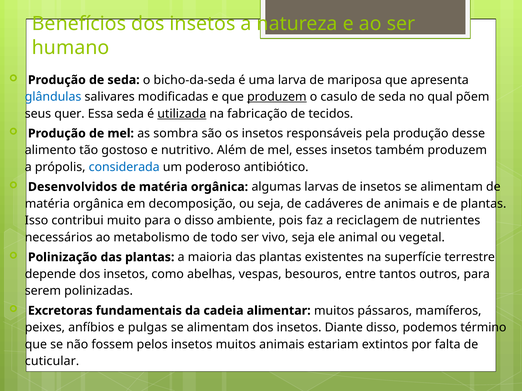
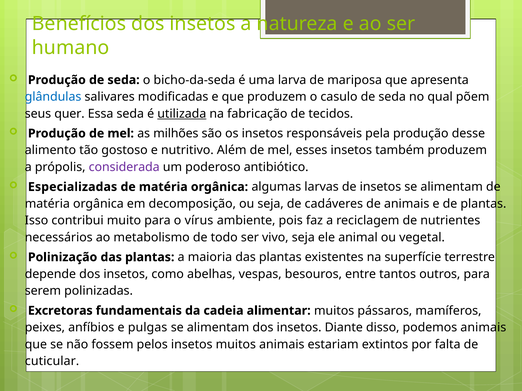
produzem at (277, 97) underline: present -> none
sombra: sombra -> milhões
considerada colour: blue -> purple
Desenvolvidos: Desenvolvidos -> Especializadas
o disso: disso -> vírus
podemos término: término -> animais
